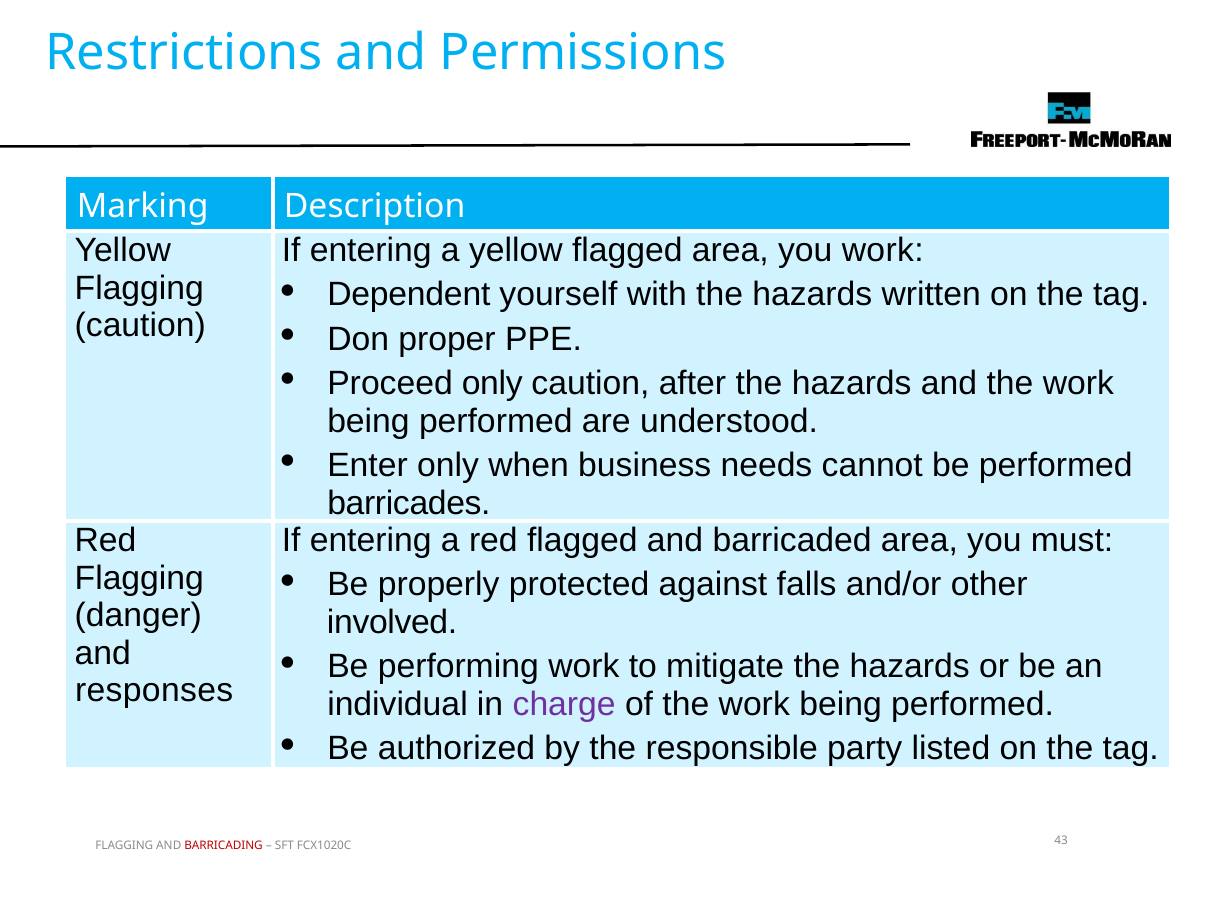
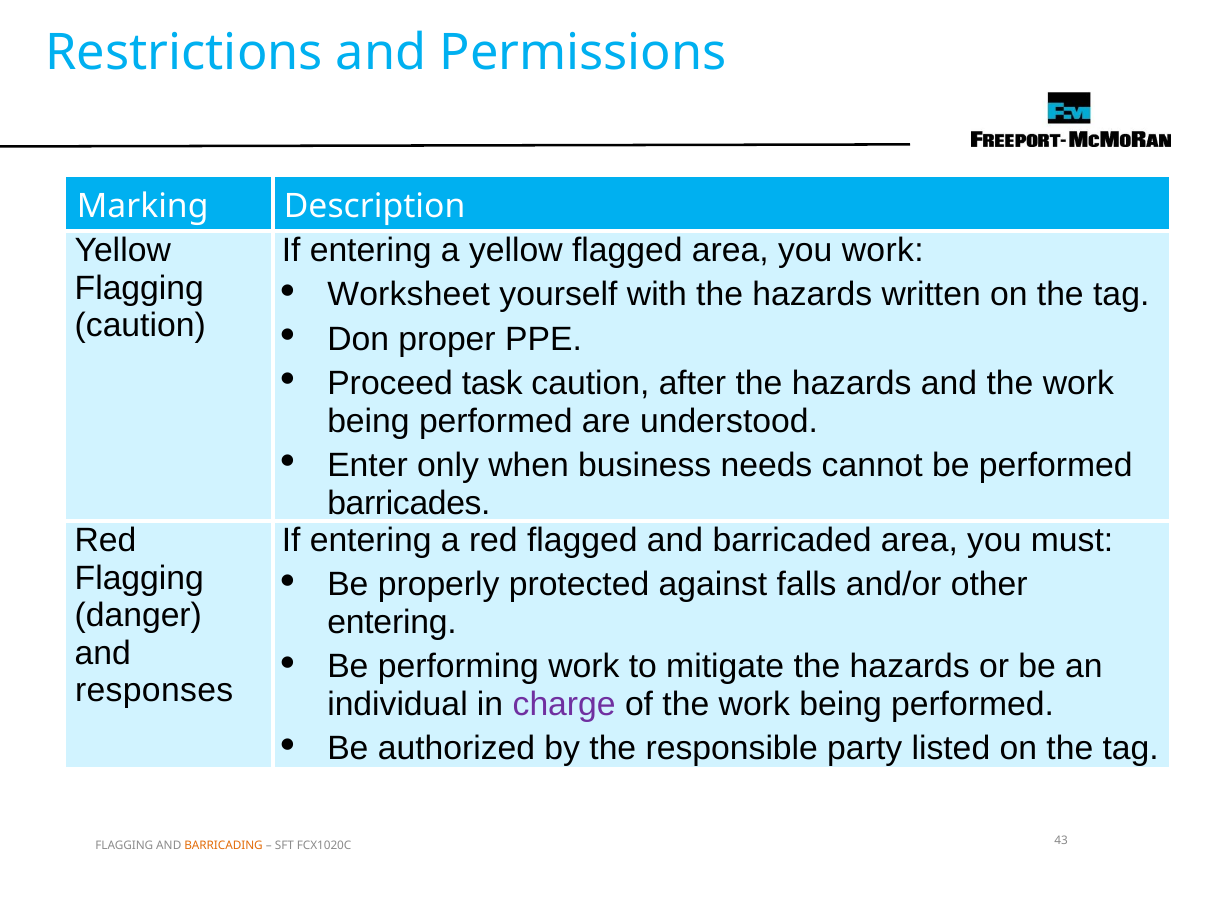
Dependent: Dependent -> Worksheet
Proceed only: only -> task
involved at (392, 622): involved -> entering
BARRICADING colour: red -> orange
